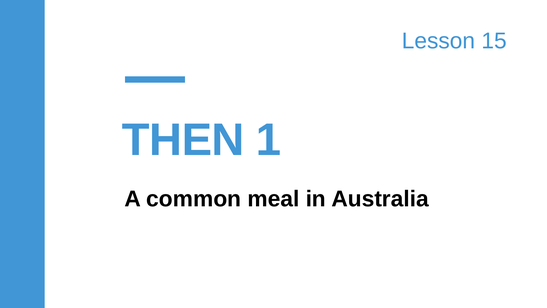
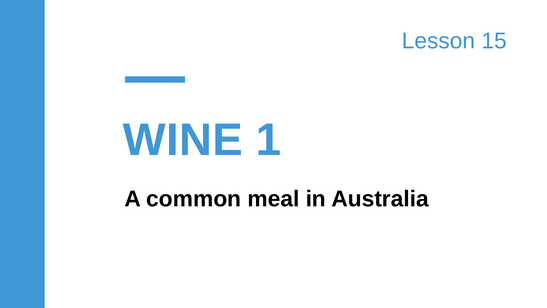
THEN: THEN -> WINE
